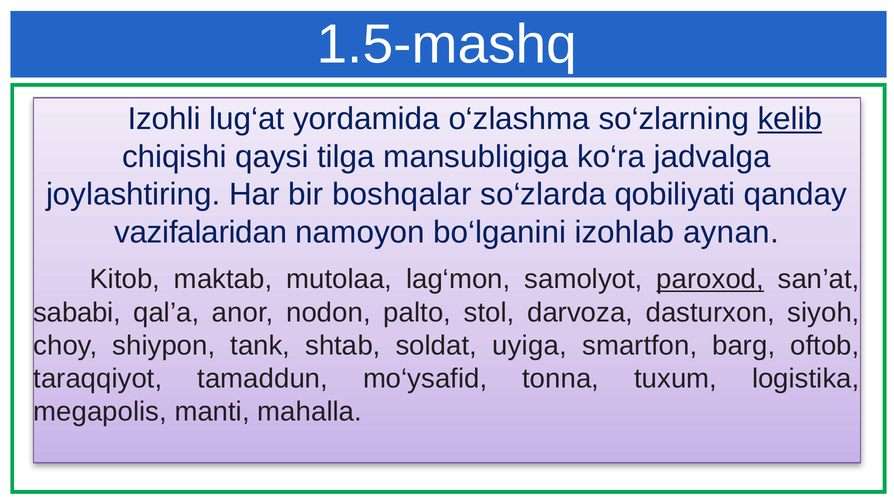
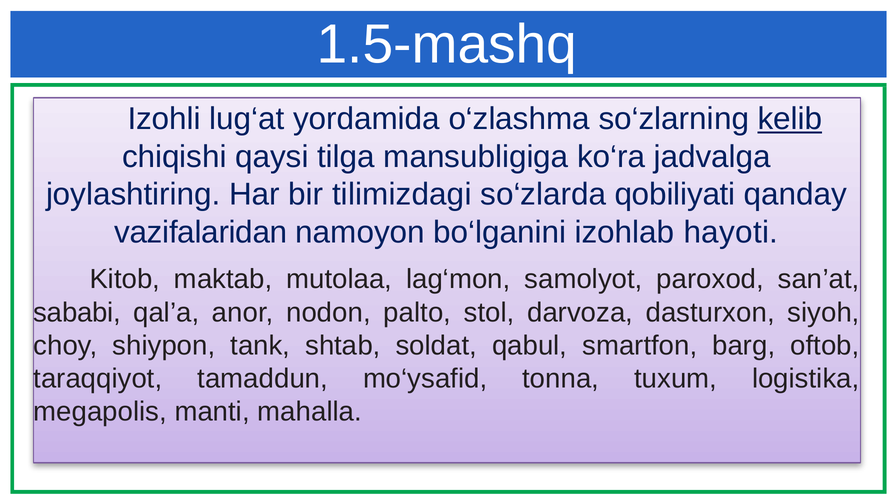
boshqalar: boshqalar -> tilimizdagi
aynan: aynan -> hayoti
paroxod underline: present -> none
uyiga: uyiga -> qabul
